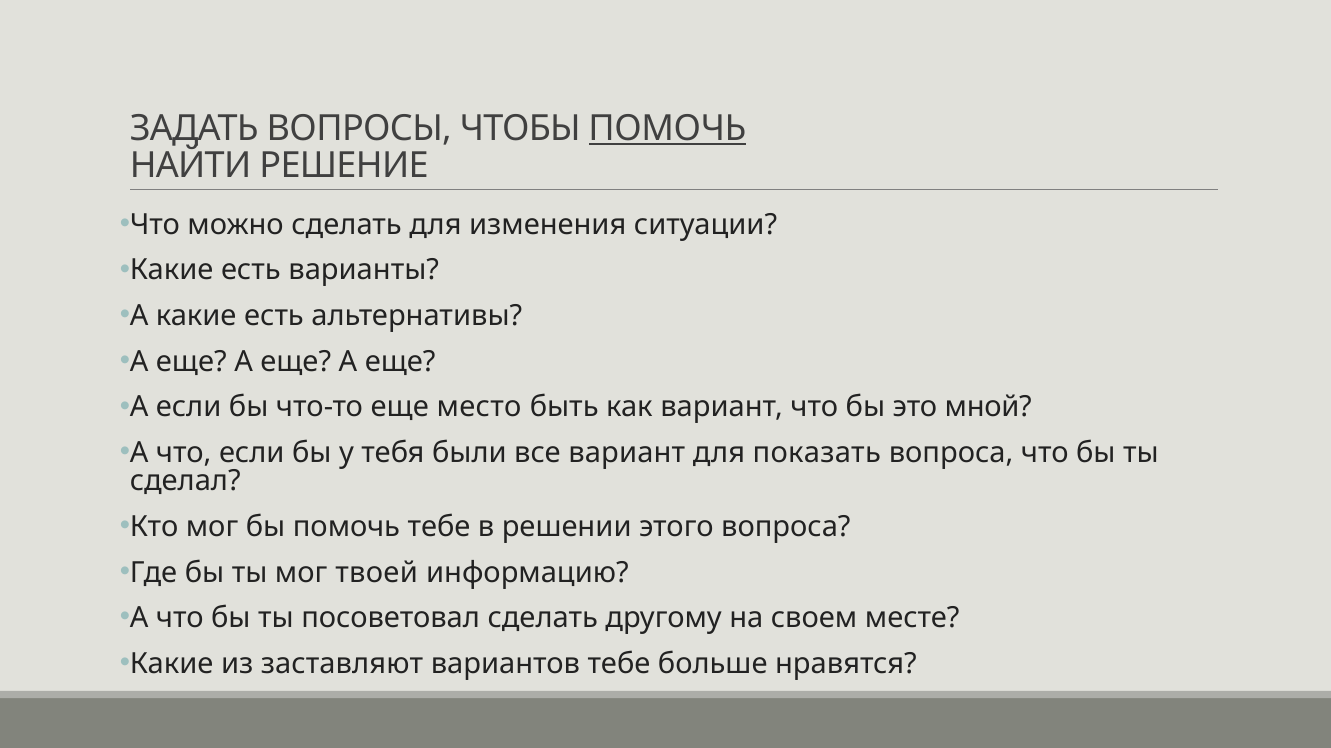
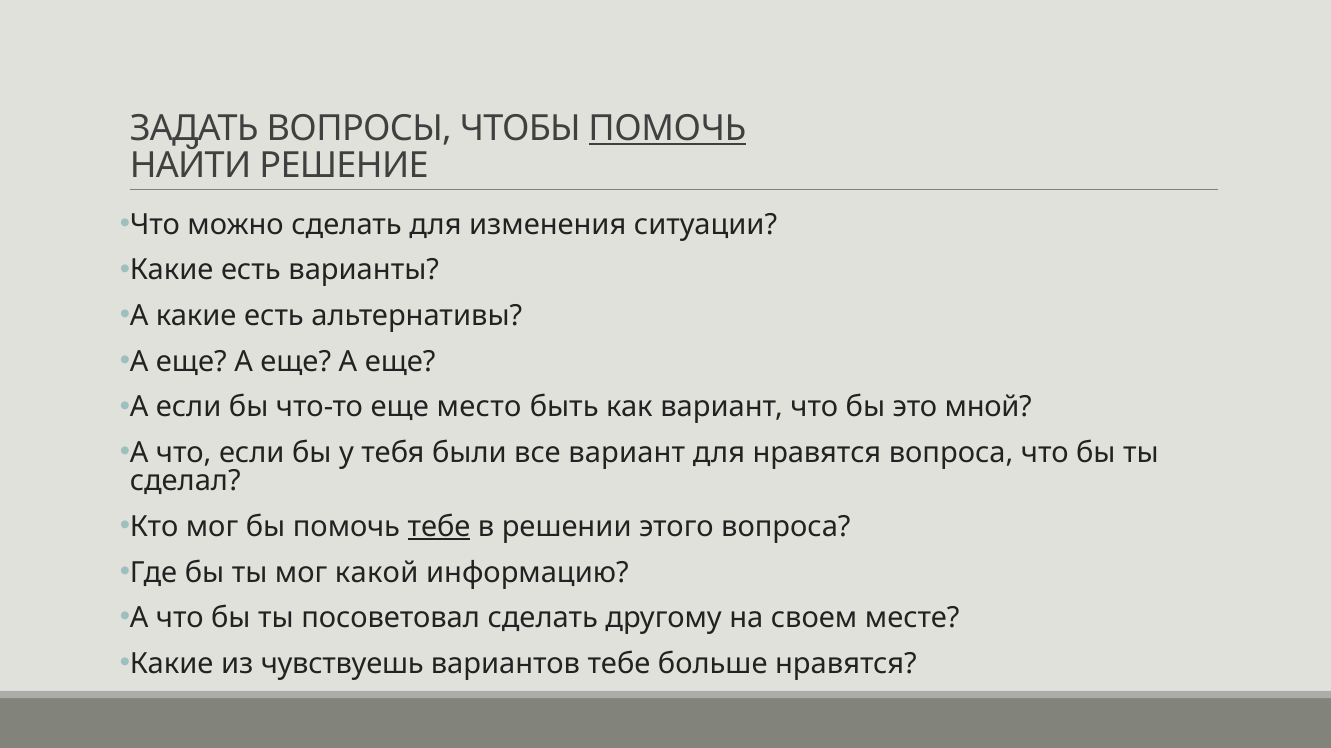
для показать: показать -> нравятся
тебе at (439, 527) underline: none -> present
твоей: твоей -> какой
заставляют: заставляют -> чувствуешь
